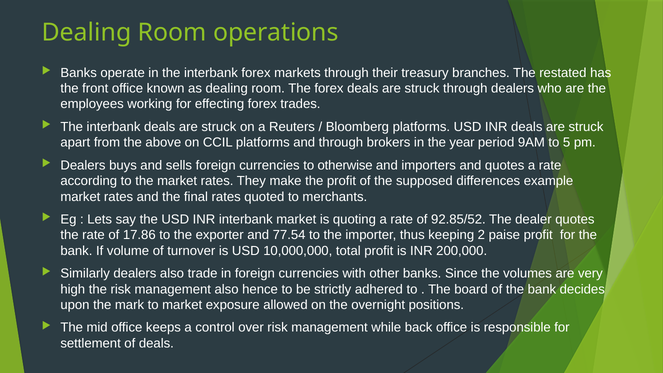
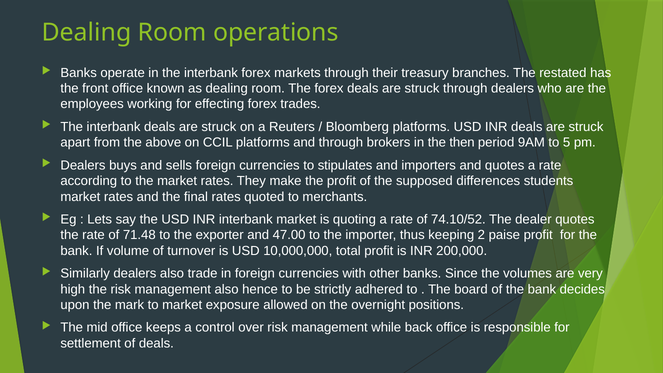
year: year -> then
otherwise: otherwise -> stipulates
example: example -> students
92.85/52: 92.85/52 -> 74.10/52
17.86: 17.86 -> 71.48
77.54: 77.54 -> 47.00
